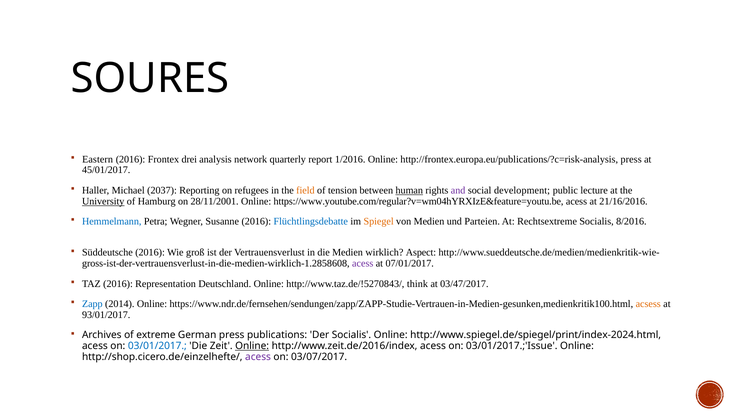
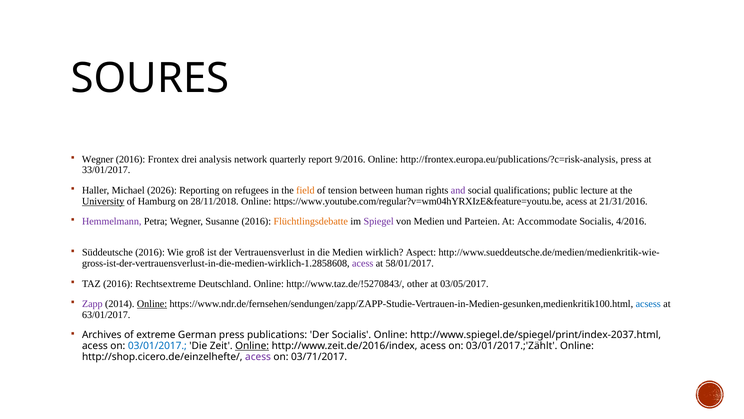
Eastern at (98, 159): Eastern -> Wegner
1/2016: 1/2016 -> 9/2016
45/01/2017: 45/01/2017 -> 33/01/2017
2037: 2037 -> 2026
human underline: present -> none
development: development -> qualifications
28/11/2001: 28/11/2001 -> 28/11/2018
21/16/2016: 21/16/2016 -> 21/31/2016
Hemmelmann colour: blue -> purple
Flüchtlingsdebatte colour: blue -> orange
Spiegel colour: orange -> purple
Rechtsextreme: Rechtsextreme -> Accommodate
8/2016: 8/2016 -> 4/2016
07/01/2017: 07/01/2017 -> 58/01/2017
Representation: Representation -> Rechtsextreme
think: think -> other
03/47/2017: 03/47/2017 -> 03/05/2017
Zapp colour: blue -> purple
Online at (152, 304) underline: none -> present
acsess colour: orange -> blue
93/01/2017: 93/01/2017 -> 63/01/2017
http://www.spiegel.de/spiegel/print/index-2024.html: http://www.spiegel.de/spiegel/print/index-2024.html -> http://www.spiegel.de/spiegel/print/index-2037.html
03/01/2017.;'Issue: 03/01/2017.;'Issue -> 03/01/2017.;'Zählt
03/07/2017: 03/07/2017 -> 03/71/2017
